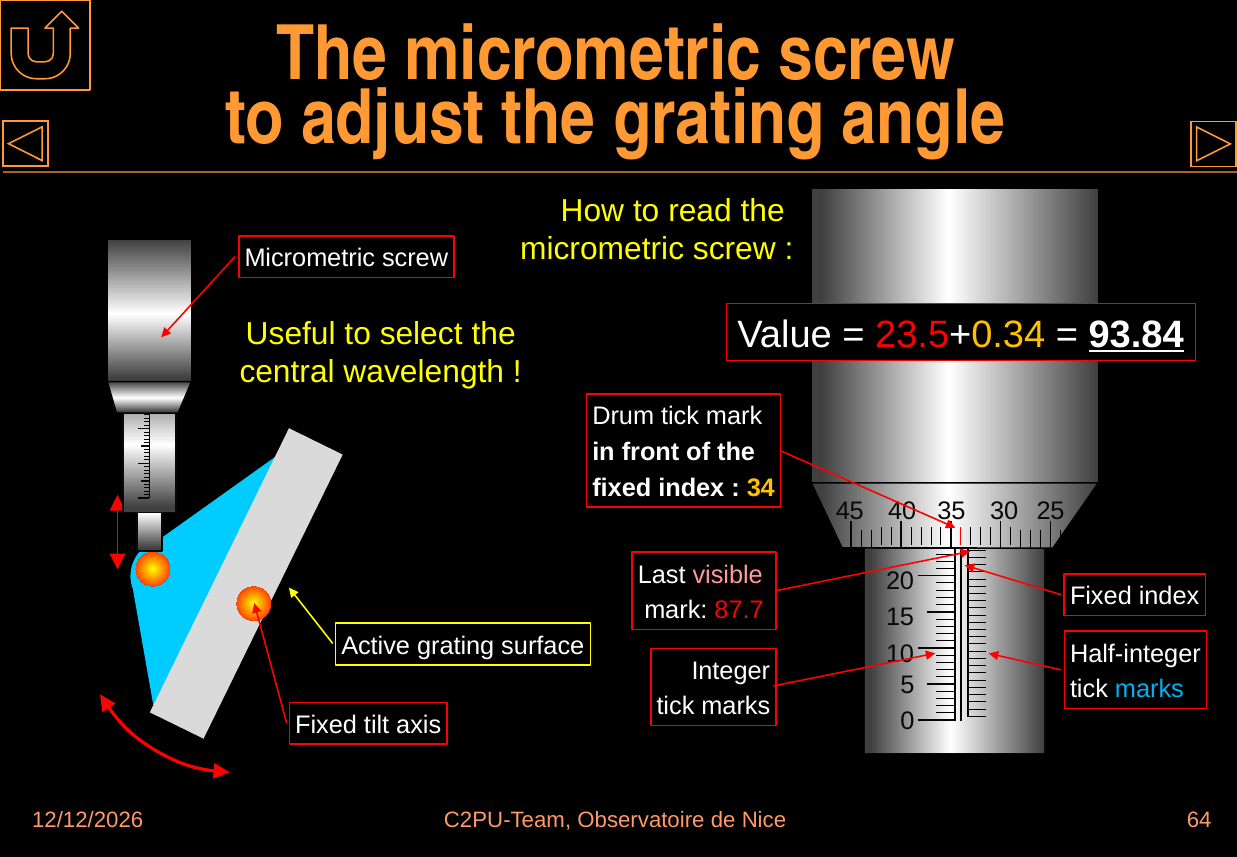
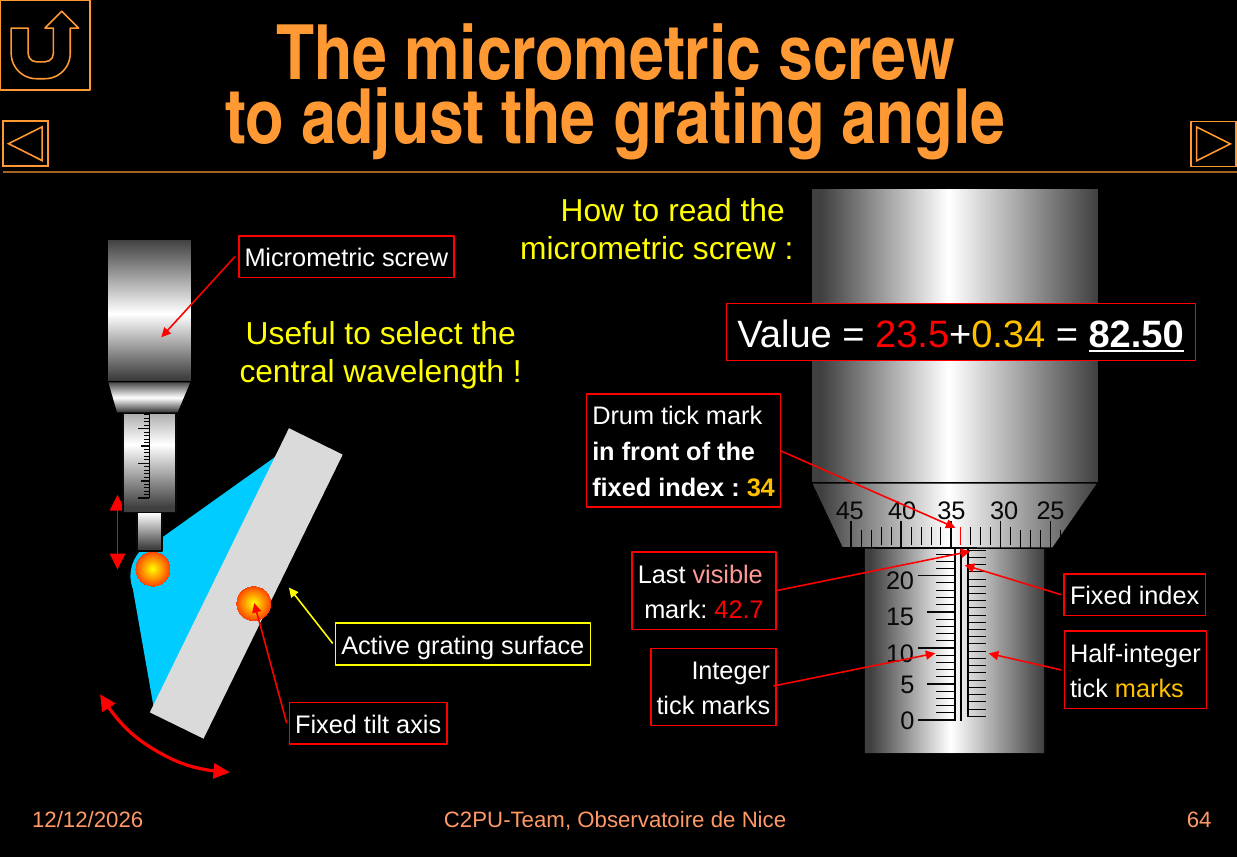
93.84: 93.84 -> 82.50
87.7: 87.7 -> 42.7
marks at (1149, 689) colour: light blue -> yellow
